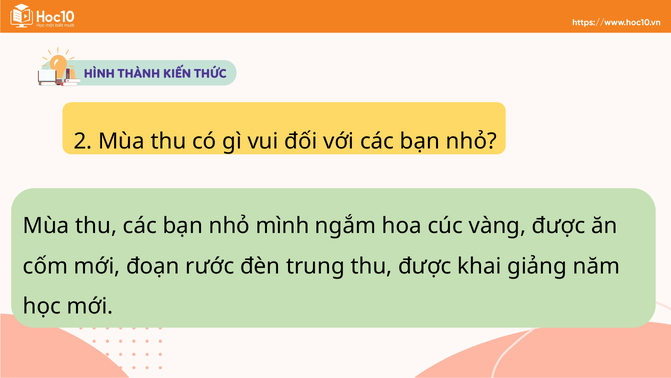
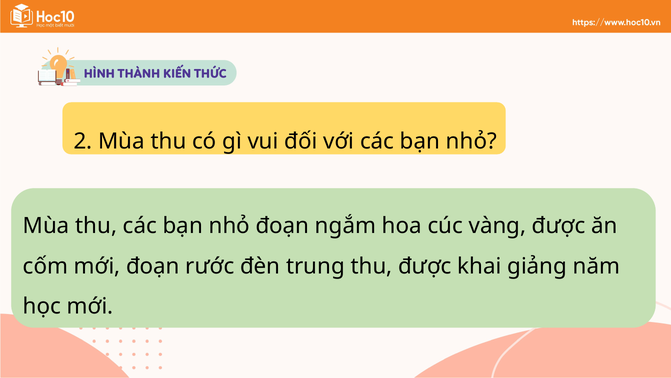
nhỏ mình: mình -> đoạn
